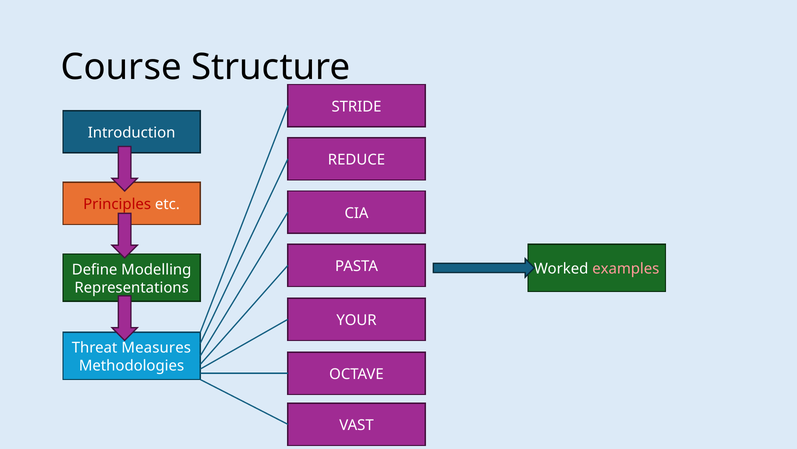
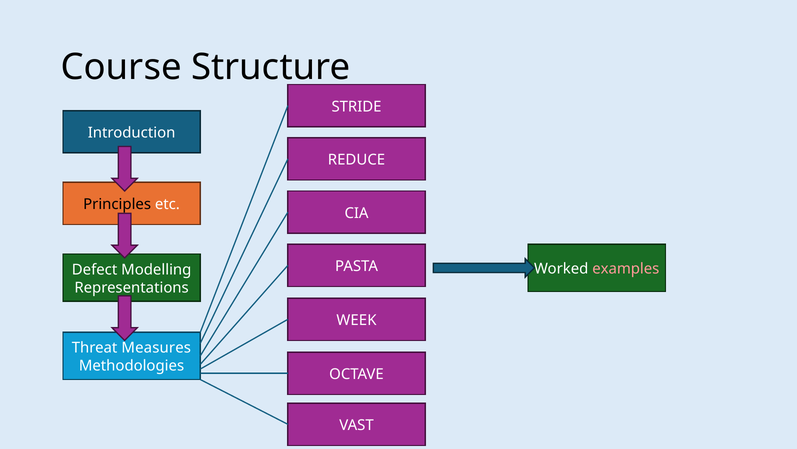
Principles colour: red -> black
Define: Define -> Defect
YOUR: YOUR -> WEEK
